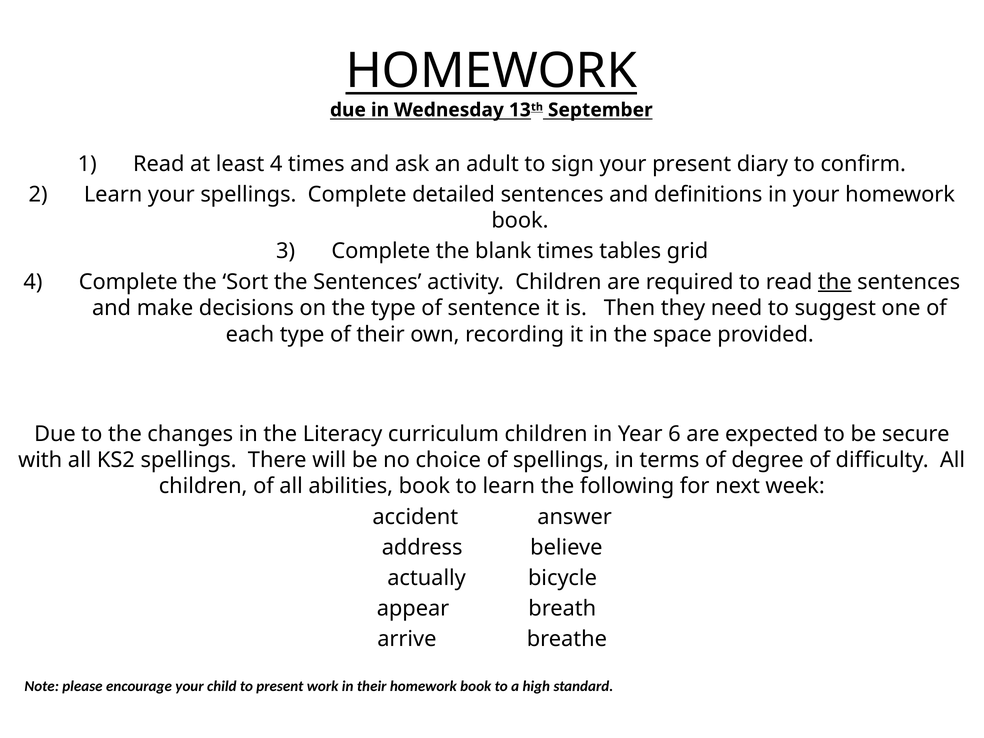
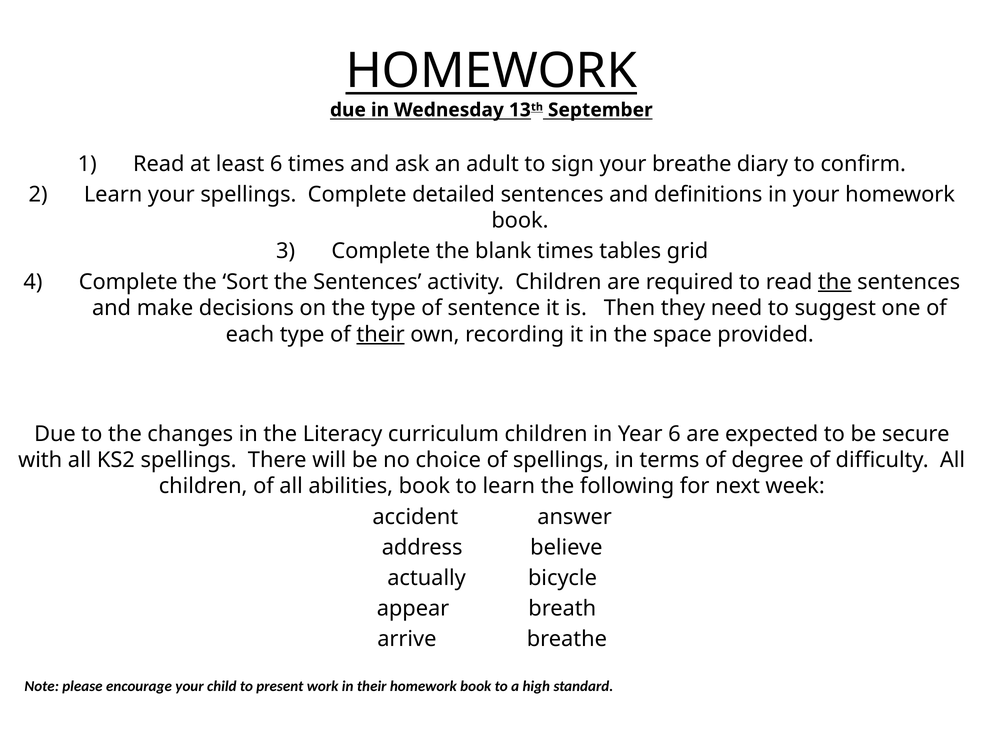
least 4: 4 -> 6
your present: present -> breathe
their at (381, 334) underline: none -> present
